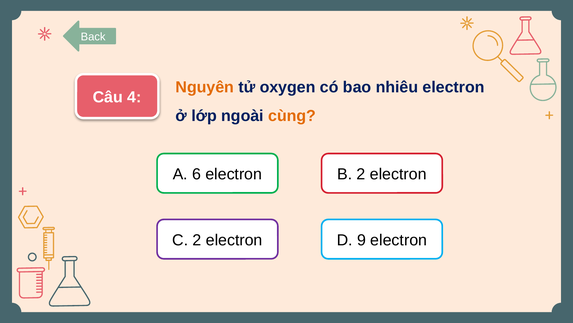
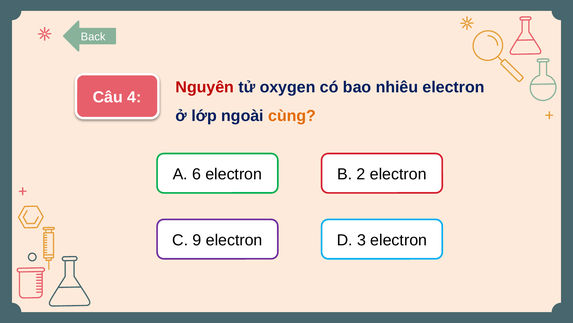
Nguyên colour: orange -> red
C 2: 2 -> 9
9: 9 -> 3
